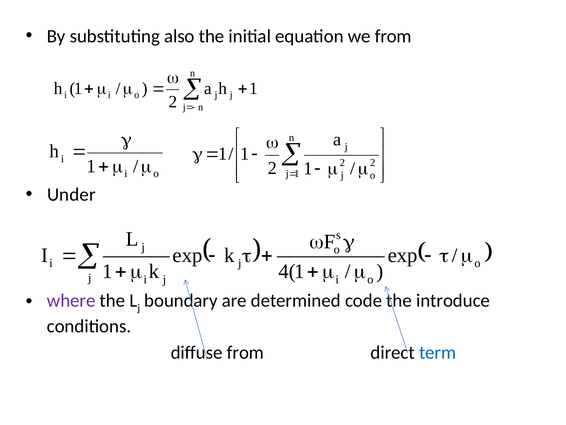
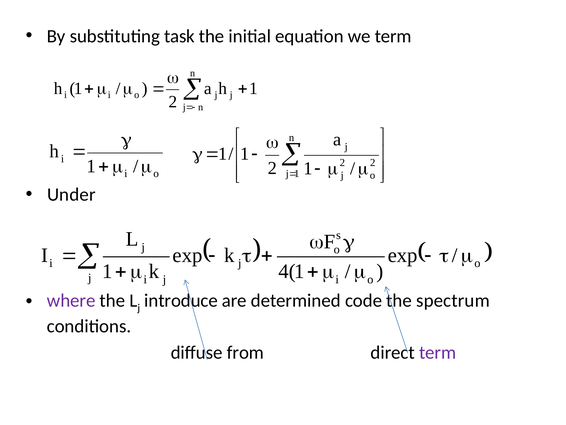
also: also -> task
we from: from -> term
boundary: boundary -> introduce
introduce: introduce -> spectrum
term at (438, 352) colour: blue -> purple
